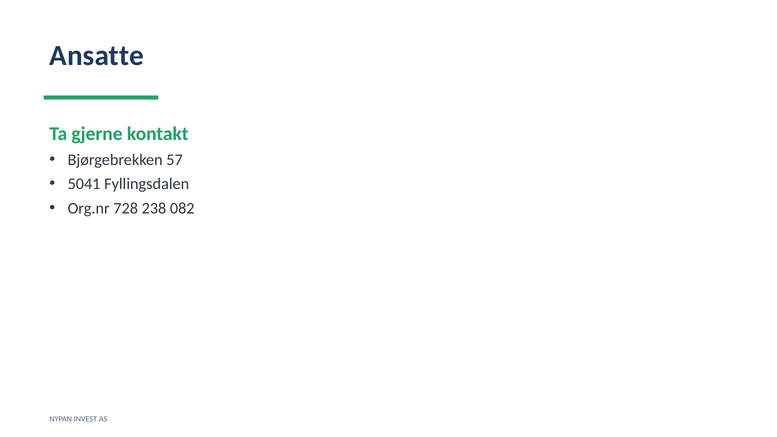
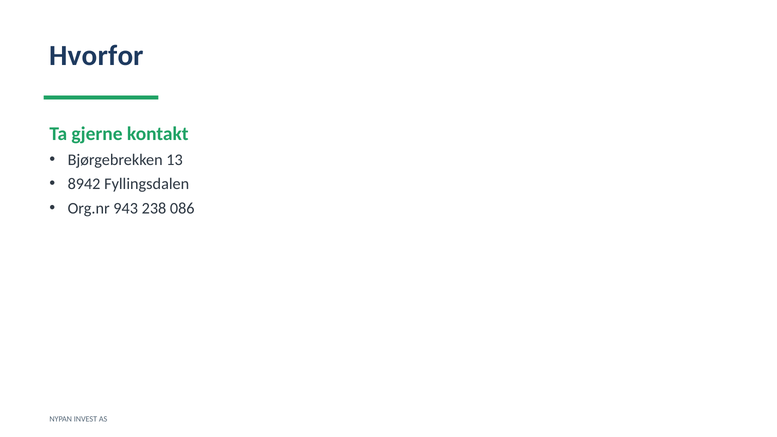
Ansatte: Ansatte -> Hvorfor
57: 57 -> 13
5041: 5041 -> 8942
728: 728 -> 943
082: 082 -> 086
